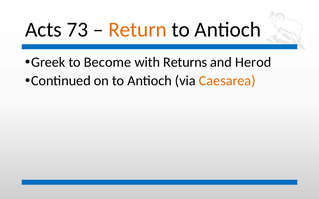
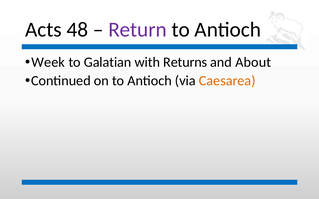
73: 73 -> 48
Return colour: orange -> purple
Greek: Greek -> Week
Become: Become -> Galatian
Herod: Herod -> About
